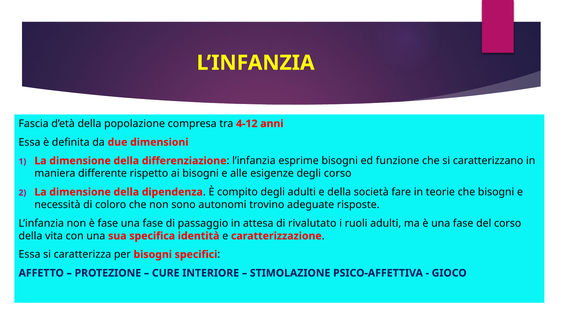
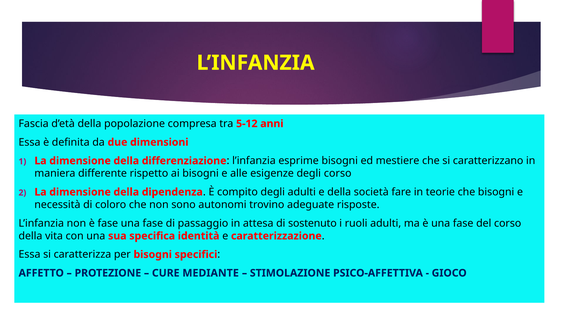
4-12: 4-12 -> 5-12
funzione: funzione -> mestiere
rivalutato: rivalutato -> sostenuto
INTERIORE: INTERIORE -> MEDIANTE
